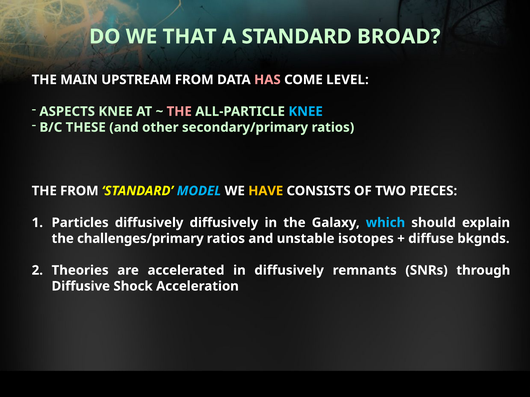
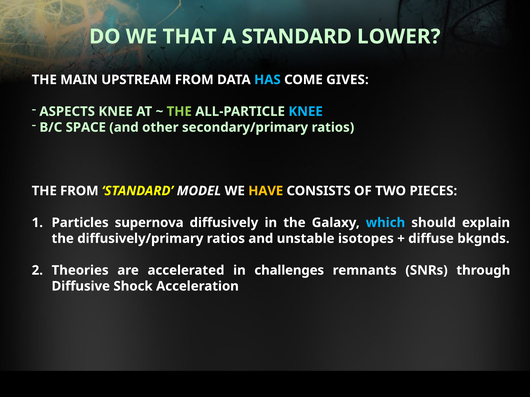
BROAD: BROAD -> LOWER
HAS colour: pink -> light blue
LEVEL: LEVEL -> GIVES
THE at (179, 112) colour: pink -> light green
THESE: THESE -> SPACE
MODEL colour: light blue -> white
Particles diffusively: diffusively -> supernova
challenges/primary: challenges/primary -> diffusively/primary
in diffusively: diffusively -> challenges
